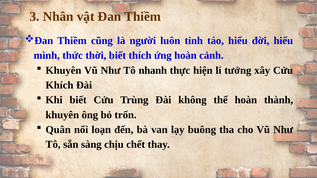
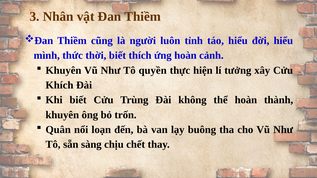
nhanh: nhanh -> quyền
